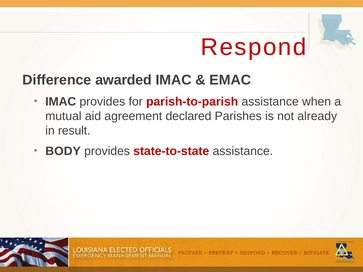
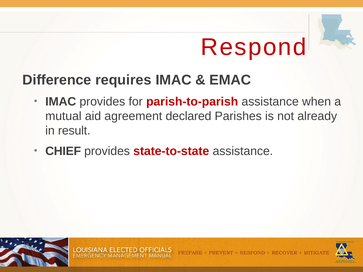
awarded: awarded -> requires
BODY: BODY -> CHIEF
